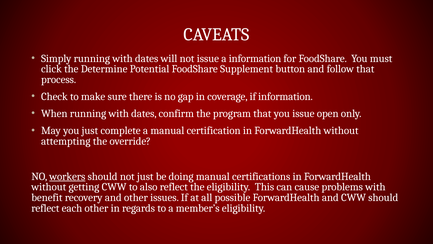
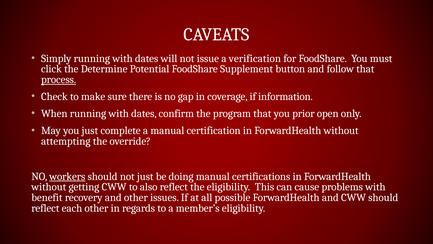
a information: information -> verification
process underline: none -> present
you issue: issue -> prior
